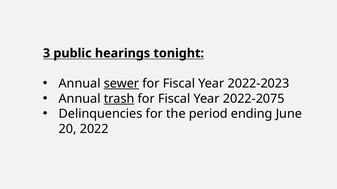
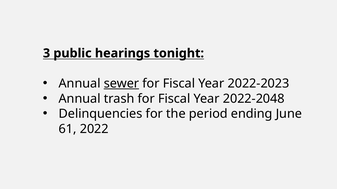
trash underline: present -> none
2022-2075: 2022-2075 -> 2022-2048
20: 20 -> 61
